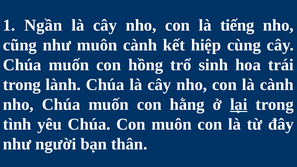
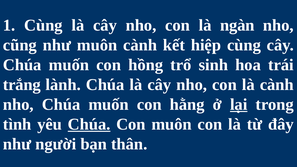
1 Ngần: Ngần -> Cùng
tiếng: tiếng -> ngàn
trong at (22, 85): trong -> trắng
Chúa at (89, 124) underline: none -> present
